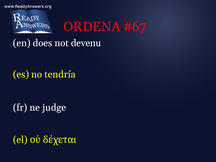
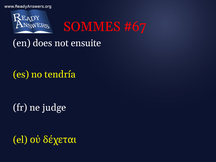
ORDENA: ORDENA -> SOMMES
devenu: devenu -> ensuite
